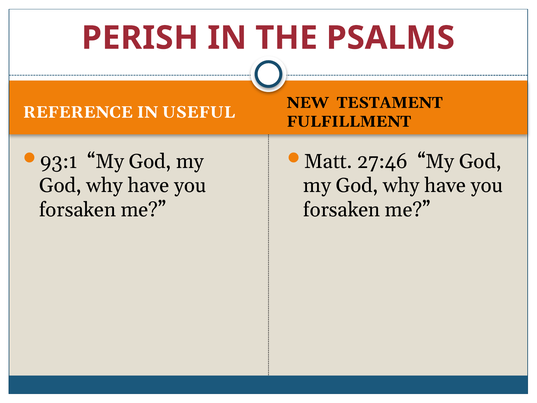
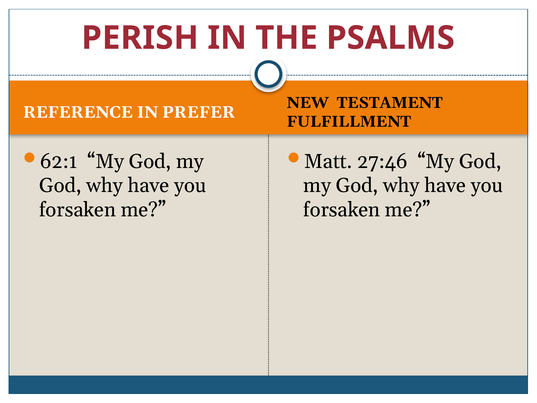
USEFUL: USEFUL -> PREFER
93:1: 93:1 -> 62:1
